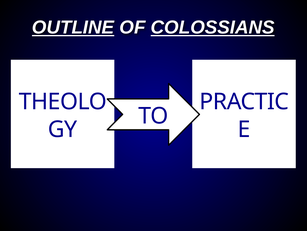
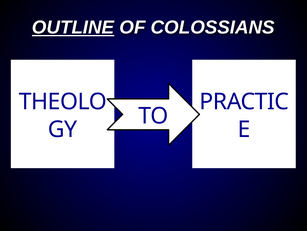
COLOSSIANS underline: present -> none
